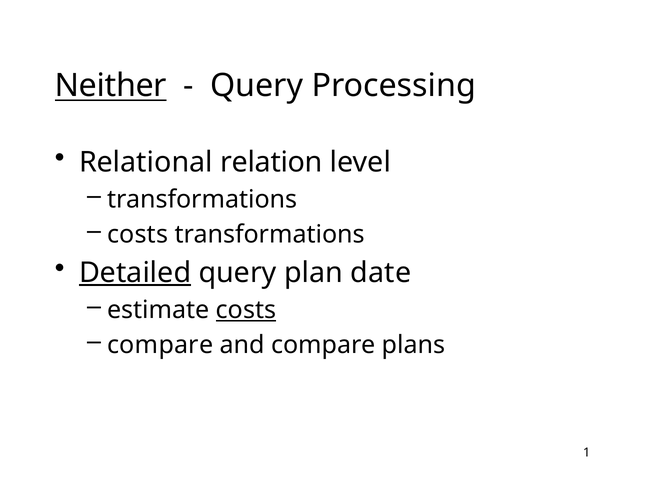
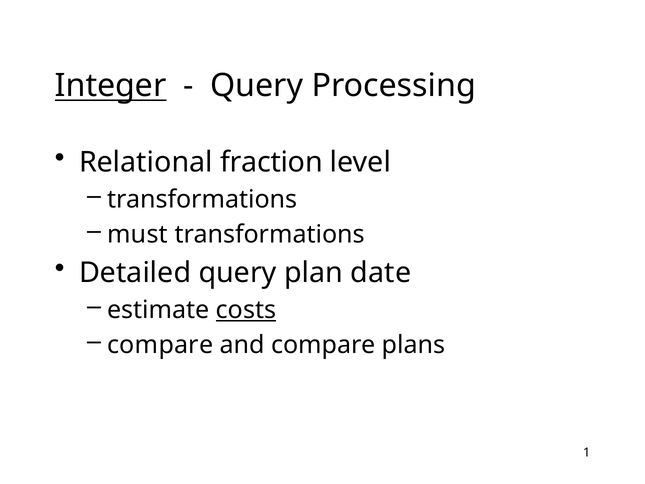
Neither: Neither -> Integer
relation: relation -> fraction
costs at (138, 234): costs -> must
Detailed underline: present -> none
